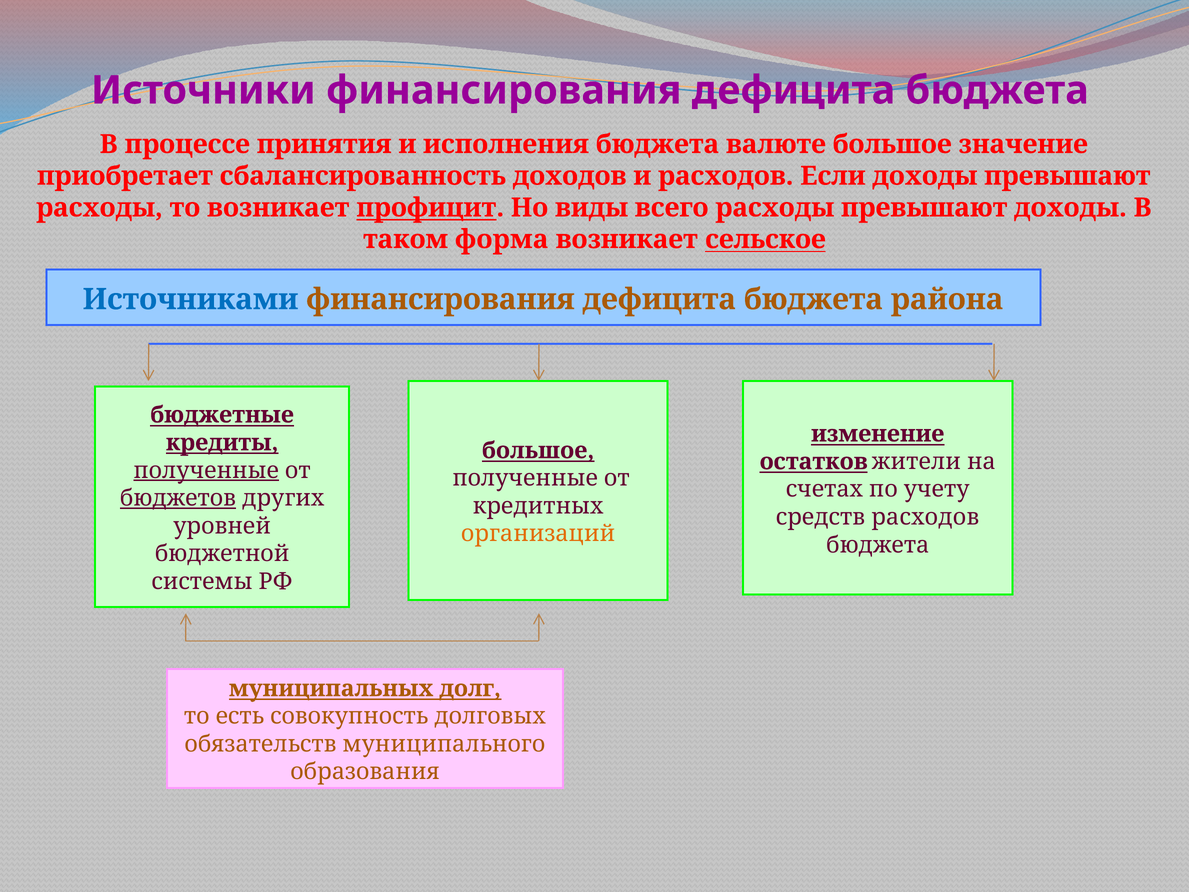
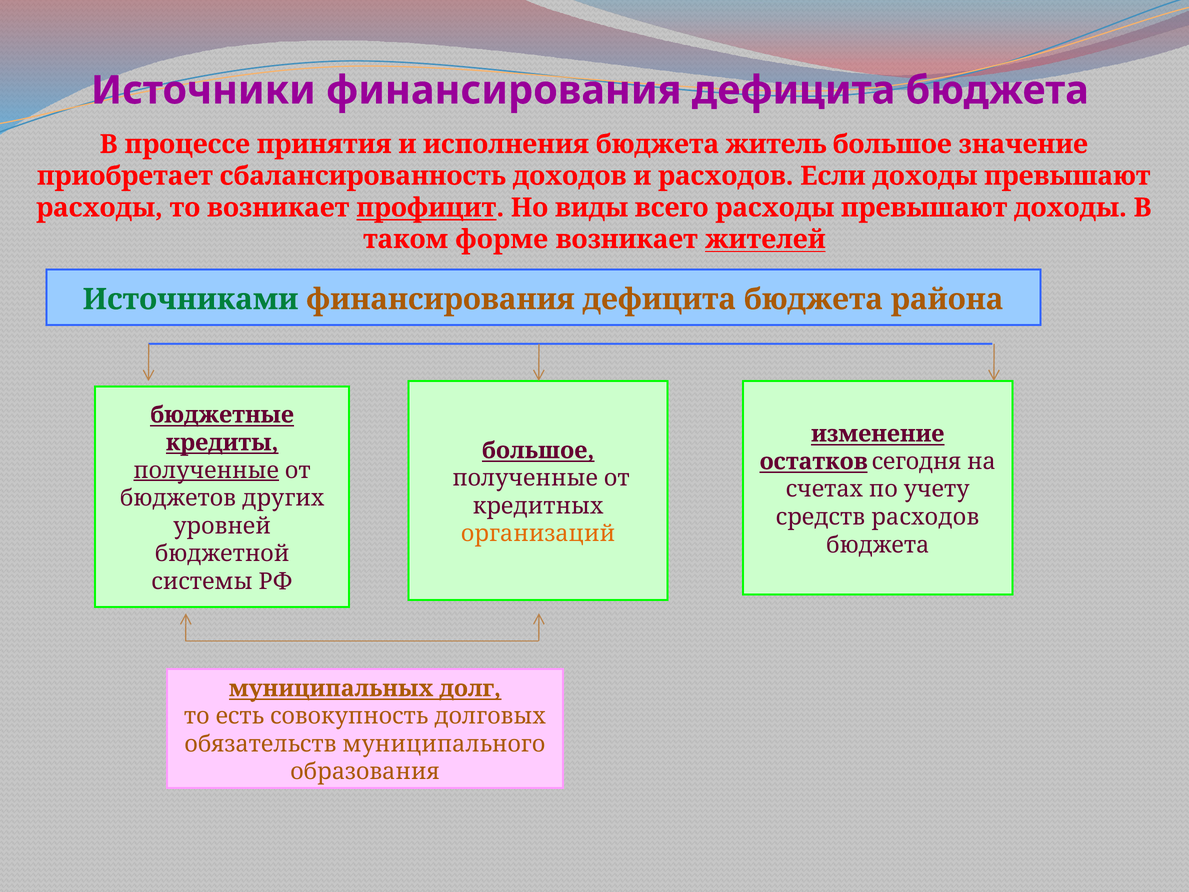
валюте: валюте -> житель
форма: форма -> форме
сельское: сельское -> жителей
Источниками colour: blue -> green
жители: жители -> сегодня
бюджетов underline: present -> none
